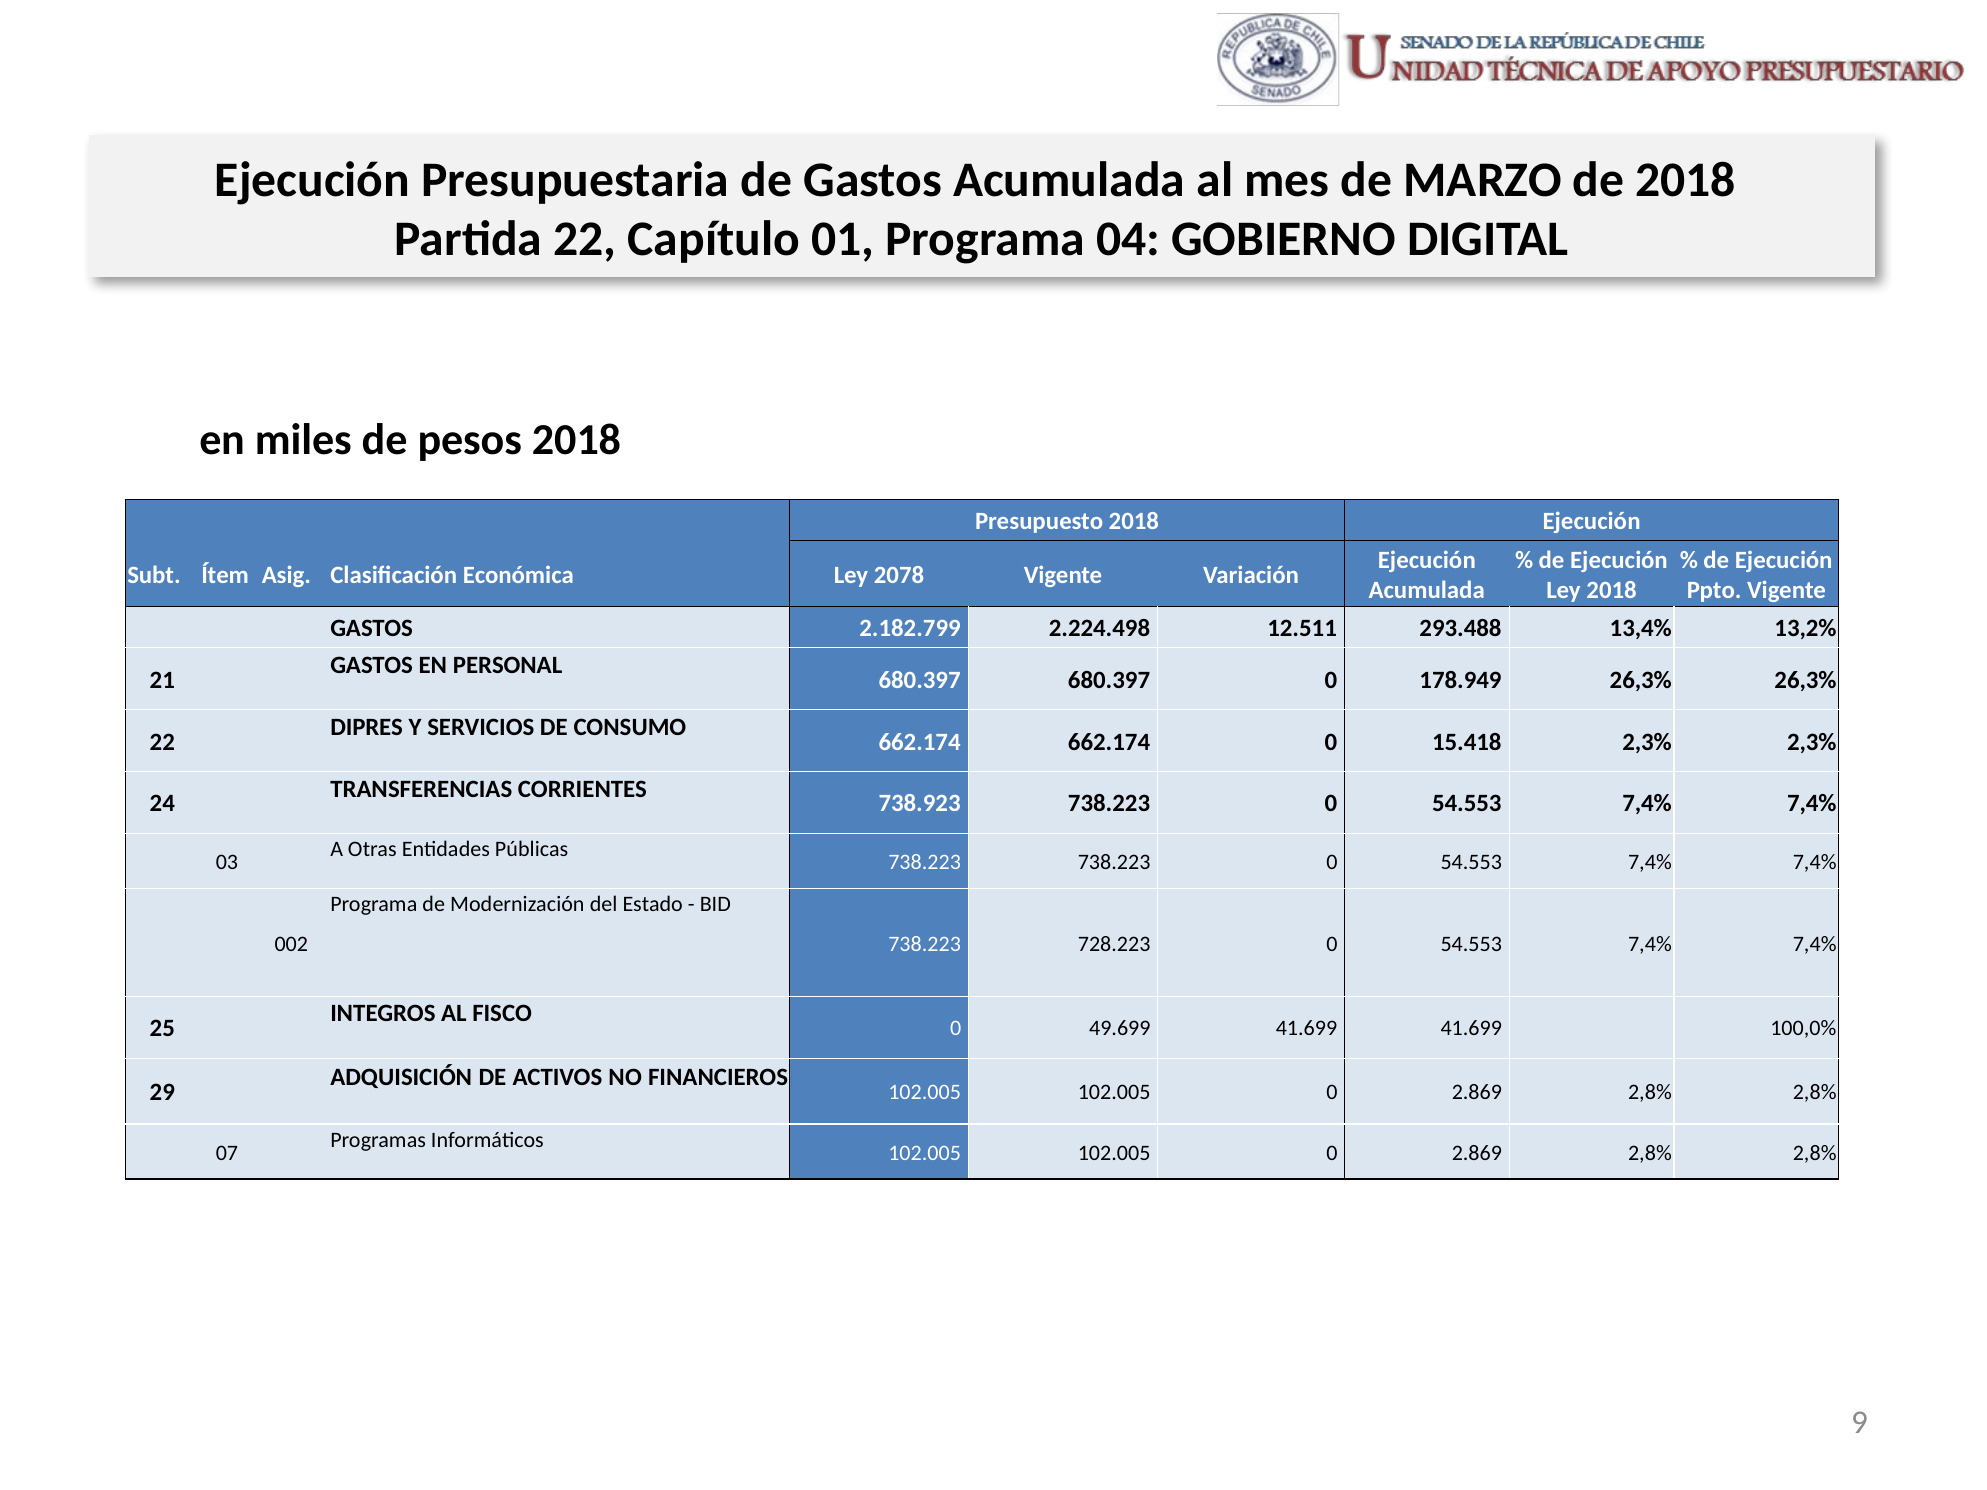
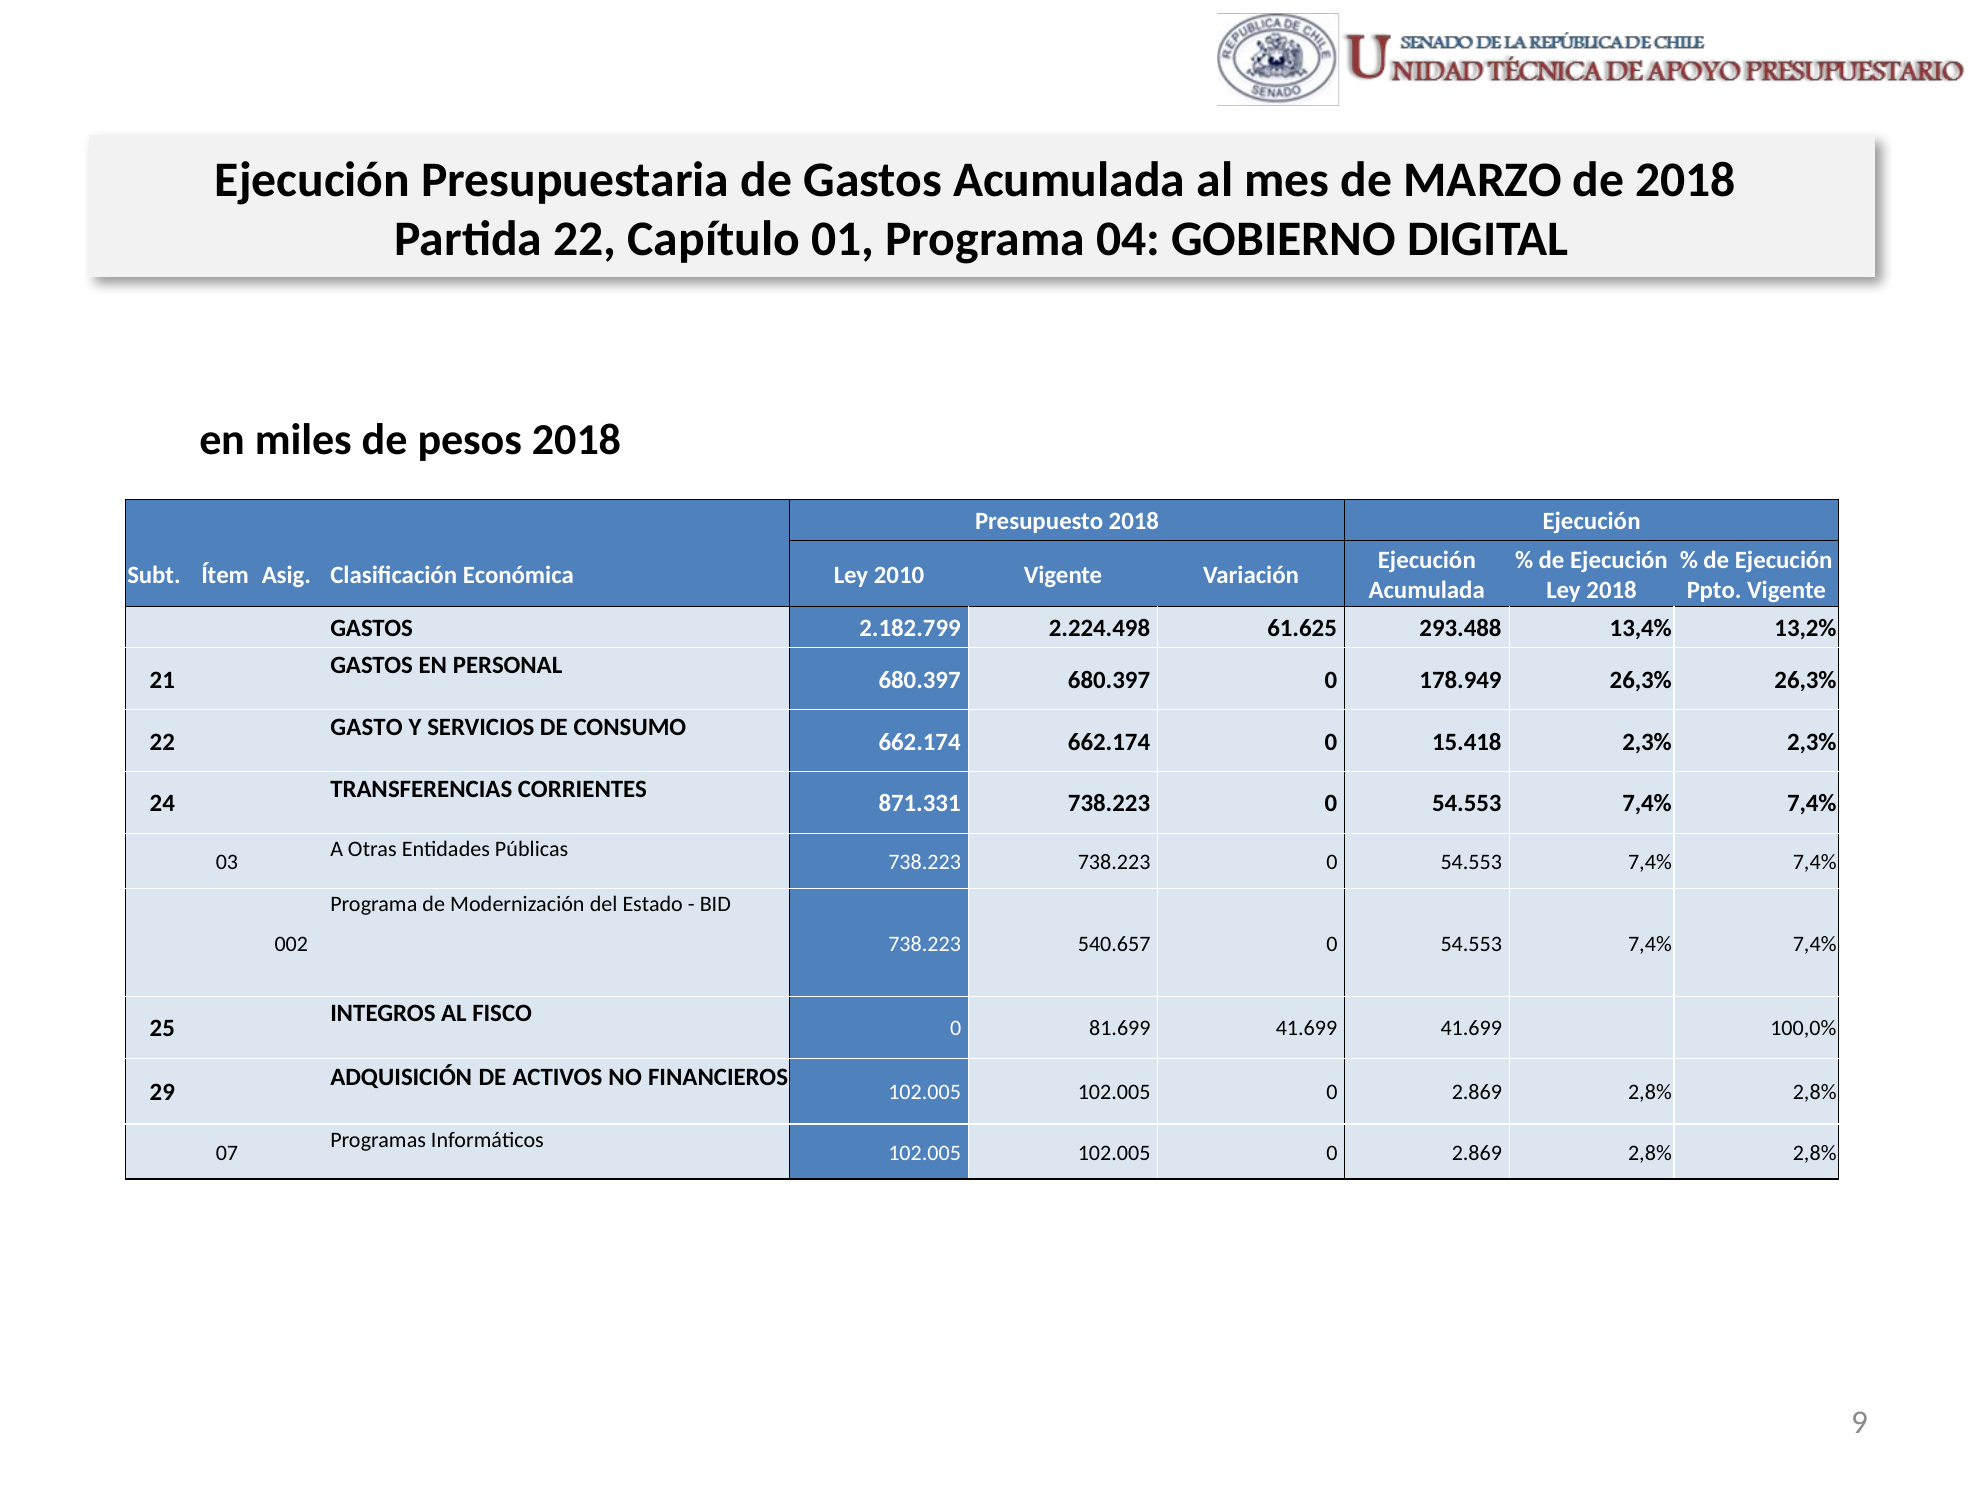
2078: 2078 -> 2010
12.511: 12.511 -> 61.625
DIPRES at (367, 727): DIPRES -> GASTO
738.923: 738.923 -> 871.331
728.223: 728.223 -> 540.657
49.699: 49.699 -> 81.699
